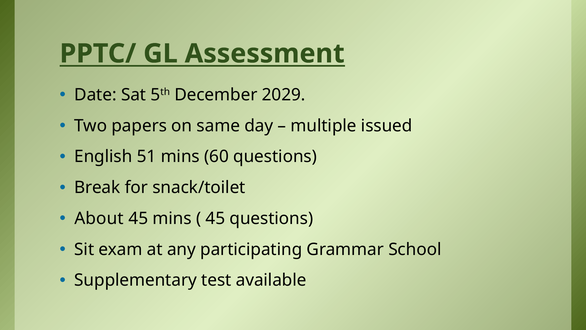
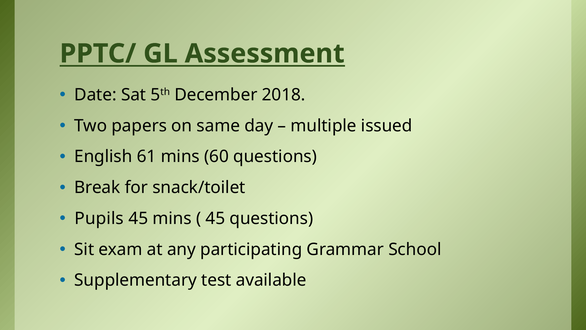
2029: 2029 -> 2018
51: 51 -> 61
About: About -> Pupils
